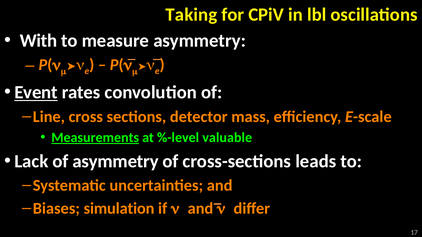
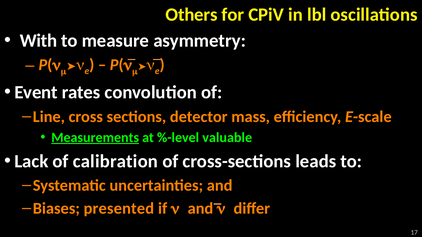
Taking: Taking -> Others
Event underline: present -> none
of asymmetry: asymmetry -> calibration
simulation: simulation -> presented
